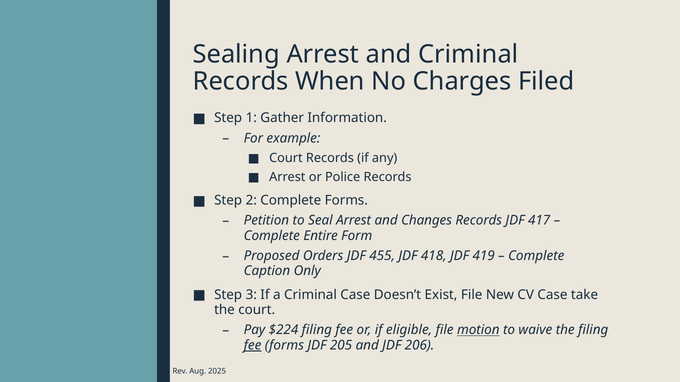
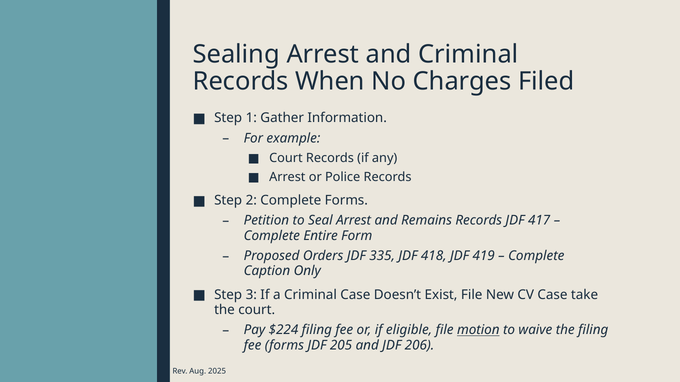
Changes: Changes -> Remains
455: 455 -> 335
fee at (253, 346) underline: present -> none
